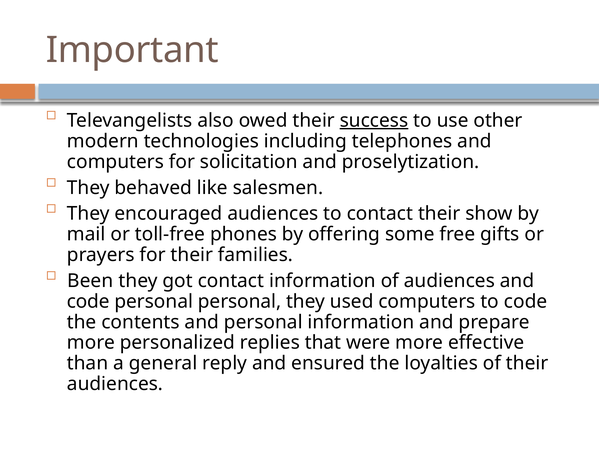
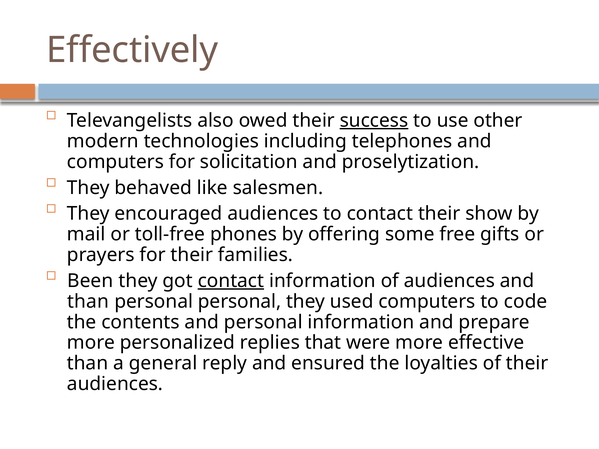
Important: Important -> Effectively
contact at (231, 281) underline: none -> present
code at (88, 302): code -> than
